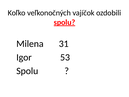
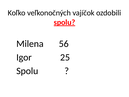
31: 31 -> 56
53: 53 -> 25
